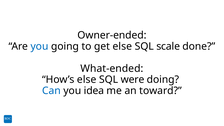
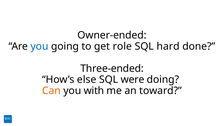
get else: else -> role
scale: scale -> hard
What-ended: What-ended -> Three-ended
Can colour: blue -> orange
idea: idea -> with
